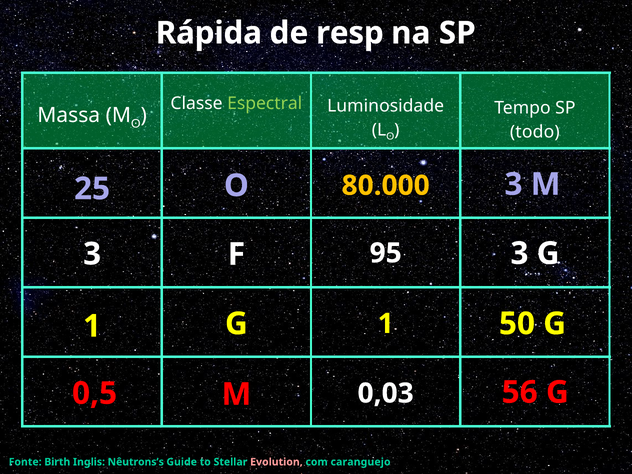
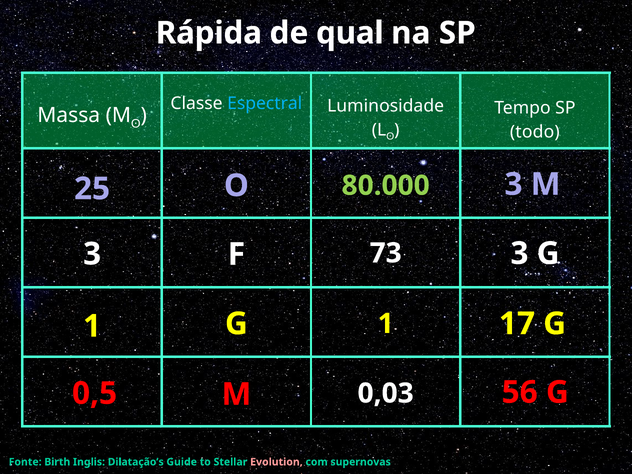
resp: resp -> qual
Espectral colour: light green -> light blue
80.000 colour: yellow -> light green
95: 95 -> 73
50: 50 -> 17
Nêutrons’s: Nêutrons’s -> Dilatação’s
caranguejo: caranguejo -> supernovas
